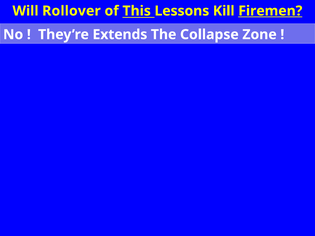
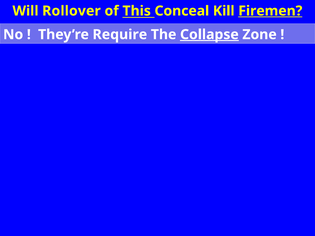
Lessons: Lessons -> Conceal
Extends: Extends -> Require
Collapse underline: none -> present
